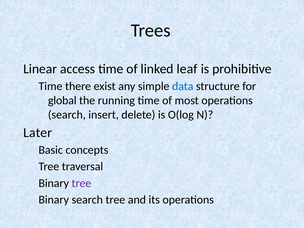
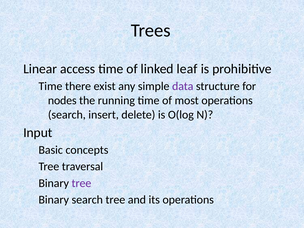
data colour: blue -> purple
global: global -> nodes
Later: Later -> Input
